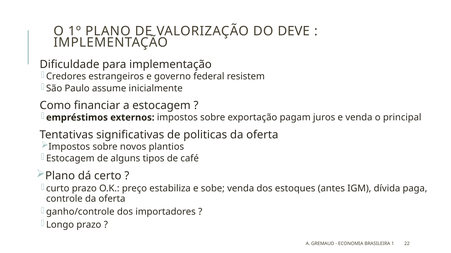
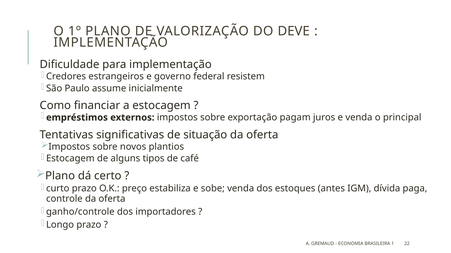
politicas: politicas -> situação
